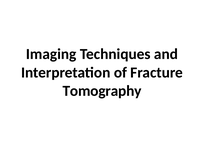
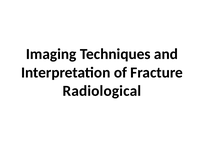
Tomography: Tomography -> Radiological
